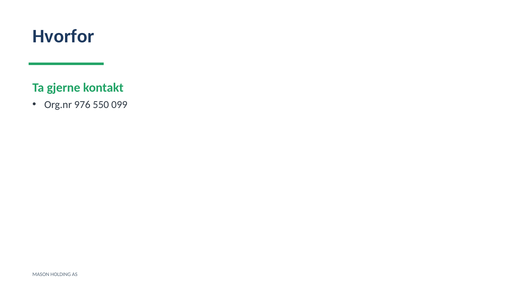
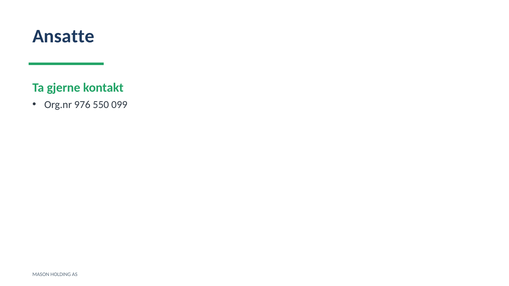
Hvorfor: Hvorfor -> Ansatte
